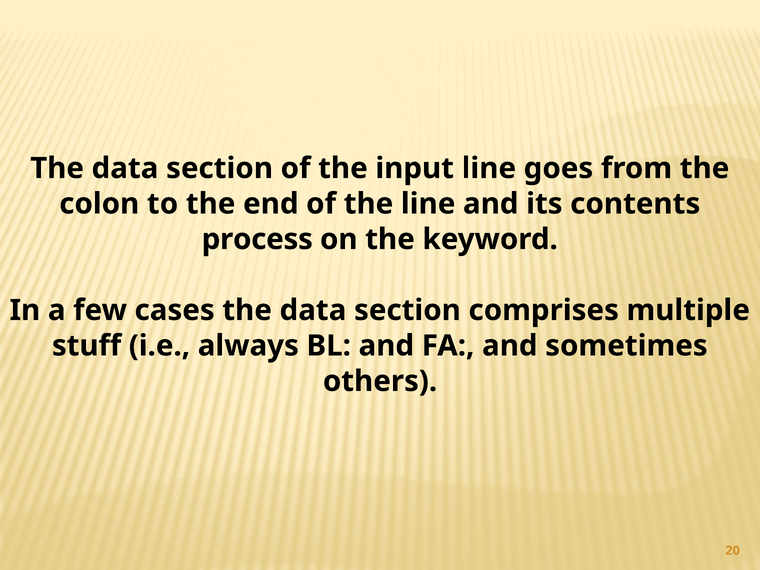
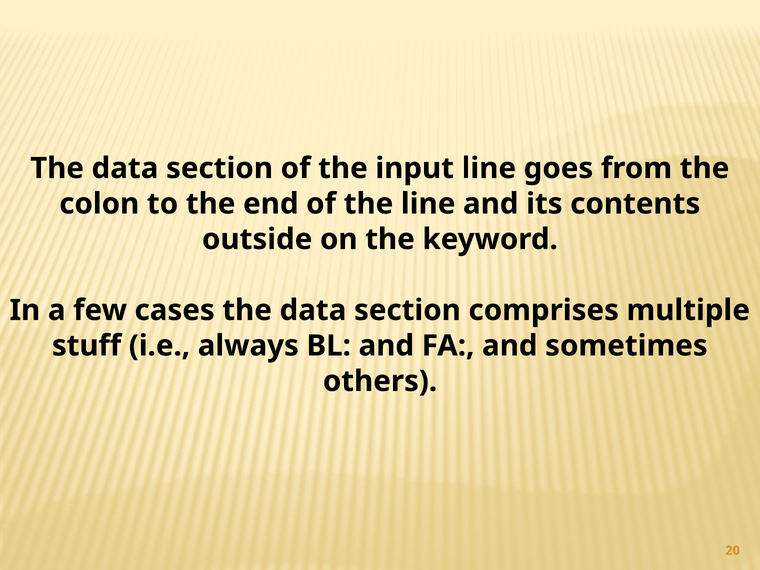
process: process -> outside
